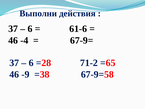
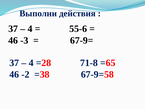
6 at (30, 29): 6 -> 4
61-6: 61-6 -> 55-6
-4: -4 -> -3
6 at (31, 63): 6 -> 4
71-2: 71-2 -> 71-8
-9: -9 -> -2
